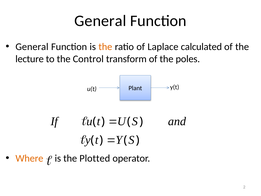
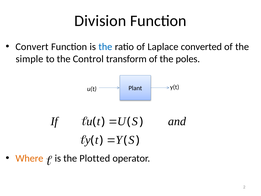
General at (100, 21): General -> Division
General at (32, 47): General -> Convert
the at (105, 47) colour: orange -> blue
calculated: calculated -> converted
lecture: lecture -> simple
